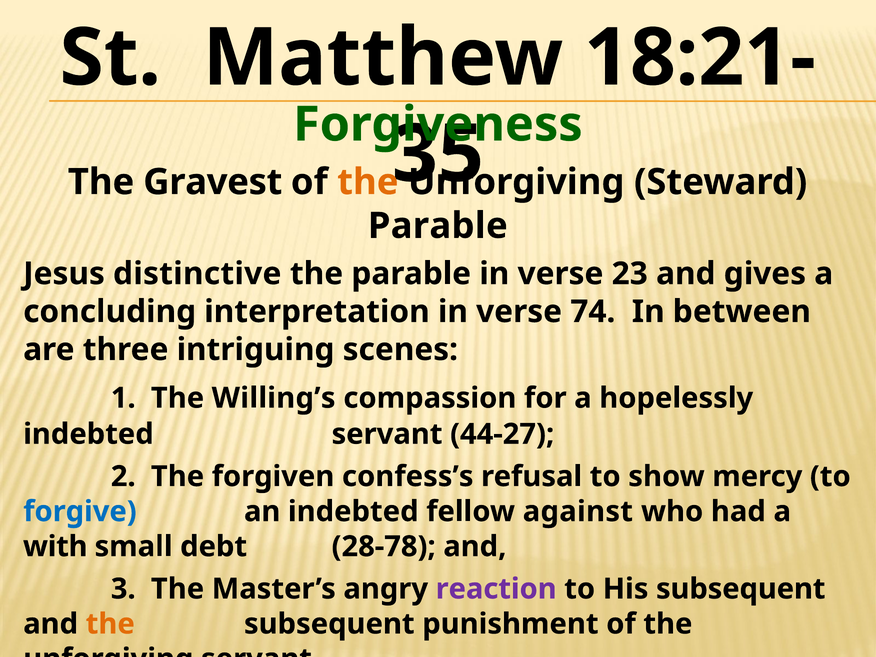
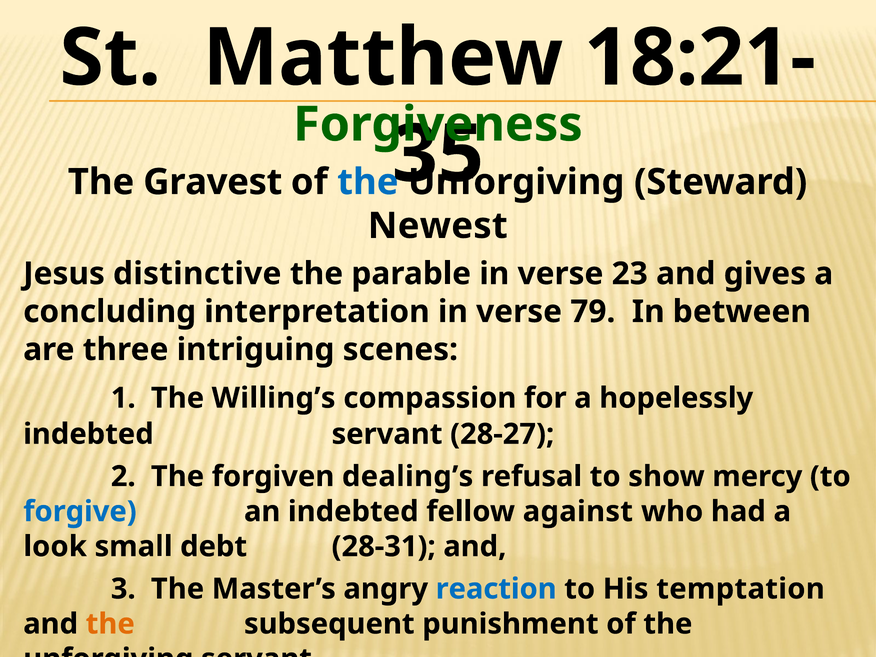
the at (368, 182) colour: orange -> blue
Parable at (438, 226): Parable -> Newest
74: 74 -> 79
44-27: 44-27 -> 28-27
confess’s: confess’s -> dealing’s
with: with -> look
28-78: 28-78 -> 28-31
reaction colour: purple -> blue
His subsequent: subsequent -> temptation
